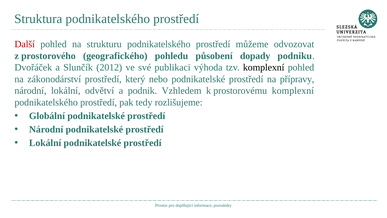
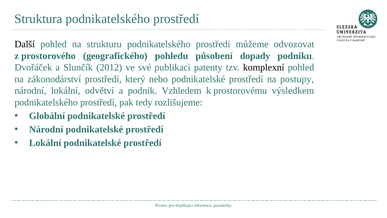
Další colour: red -> black
výhoda: výhoda -> patenty
přípravy: přípravy -> postupy
prostorovému komplexní: komplexní -> výsledkem
